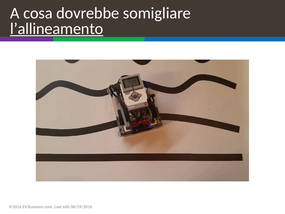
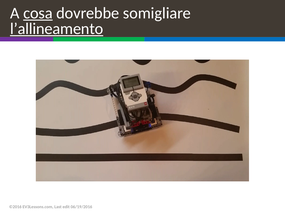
cosa underline: none -> present
